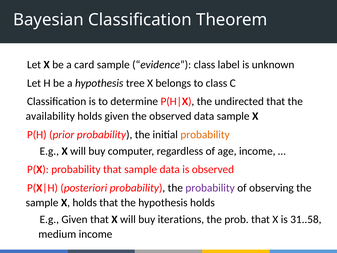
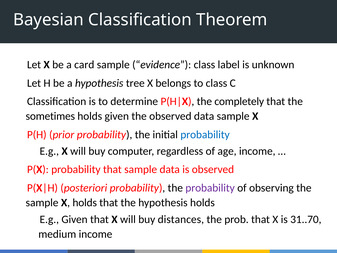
undirected: undirected -> completely
availability: availability -> sometimes
probability at (205, 134) colour: orange -> blue
iterations: iterations -> distances
31..58: 31..58 -> 31..70
